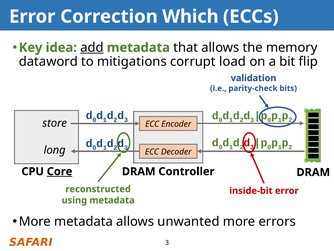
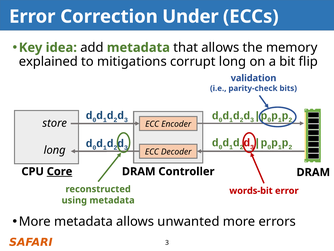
Which: Which -> Under
add underline: present -> none
dataword: dataword -> explained
corrupt load: load -> long
inside-bit: inside-bit -> words-bit
